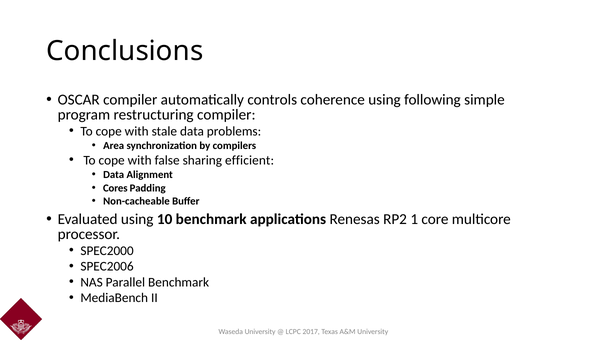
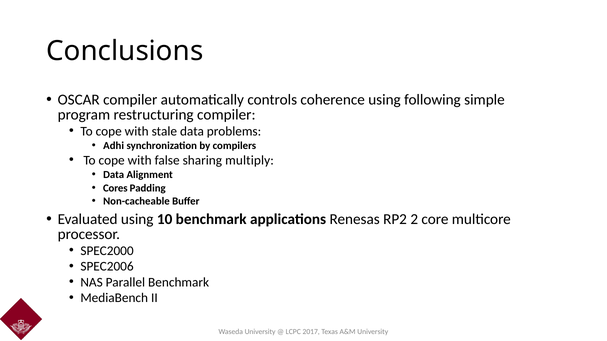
Area: Area -> Adhi
efficient: efficient -> multiply
1: 1 -> 2
